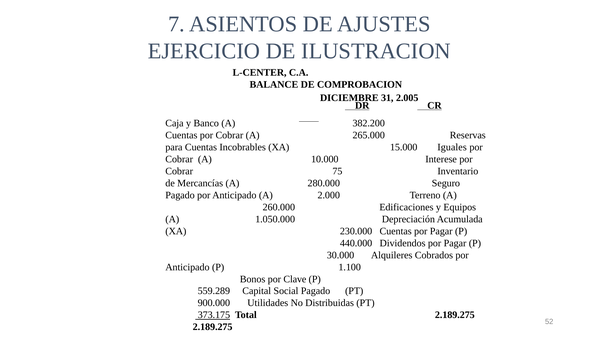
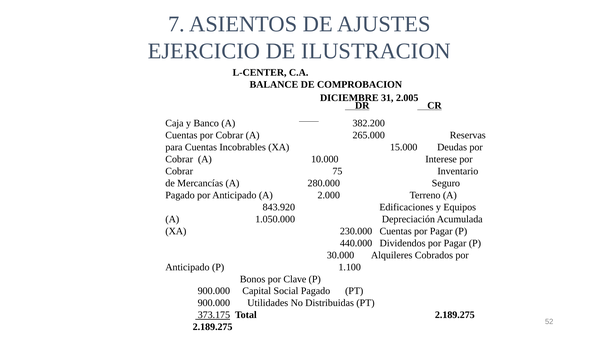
Iguales: Iguales -> Deudas
260.000: 260.000 -> 843.920
559.289 at (214, 291): 559.289 -> 900.000
